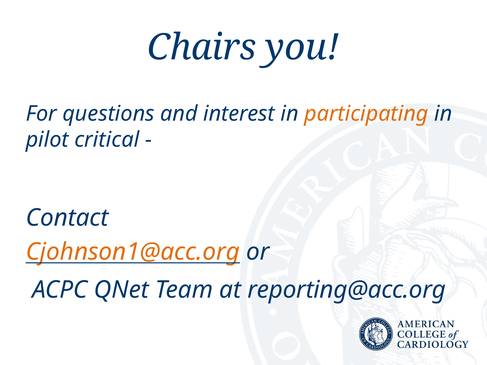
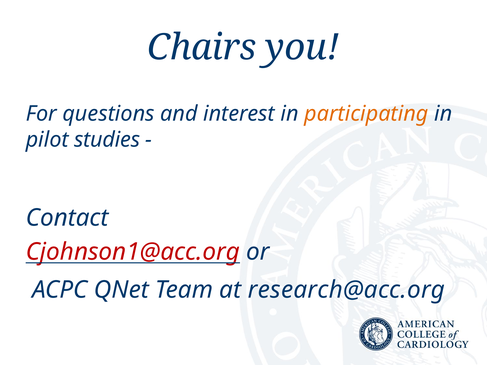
critical: critical -> studies
Cjohnson1@acc.org colour: orange -> red
reporting@acc.org: reporting@acc.org -> research@acc.org
